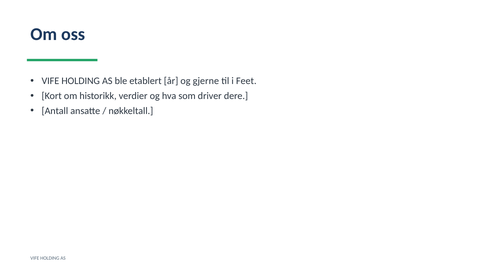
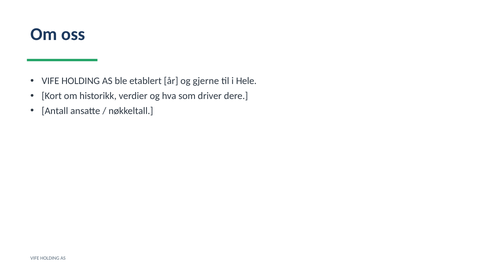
Feet: Feet -> Hele
